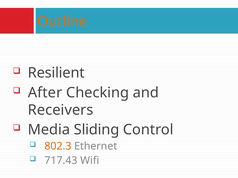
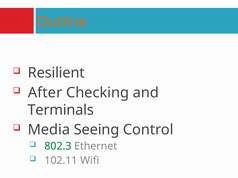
Receivers: Receivers -> Terminals
Sliding: Sliding -> Seeing
802.3 colour: orange -> green
717.43: 717.43 -> 102.11
